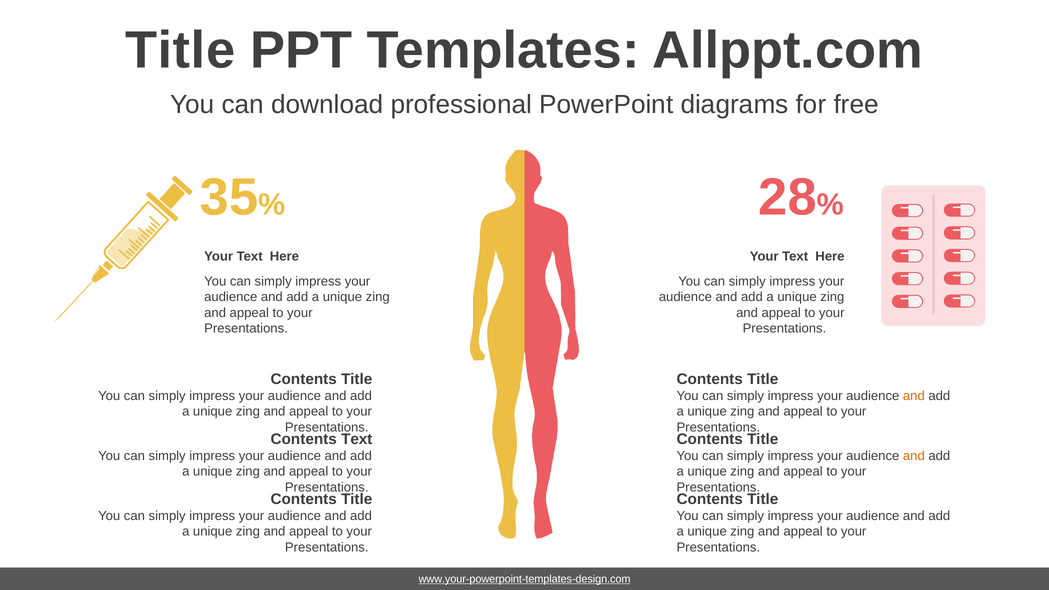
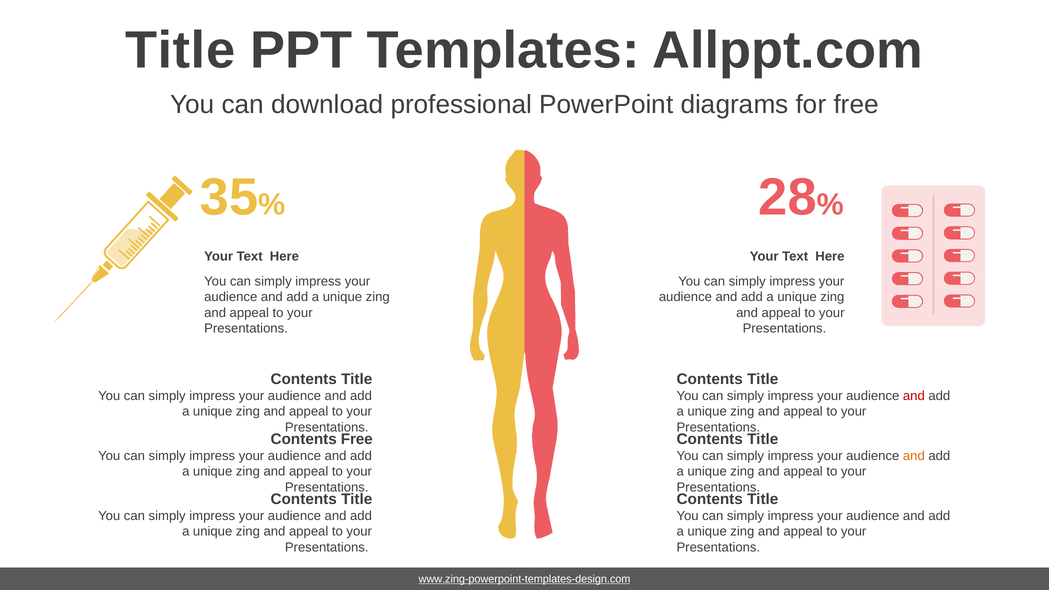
and at (914, 396) colour: orange -> red
Contents Text: Text -> Free
www.your-powerpoint-templates-design.com: www.your-powerpoint-templates-design.com -> www.zing-powerpoint-templates-design.com
